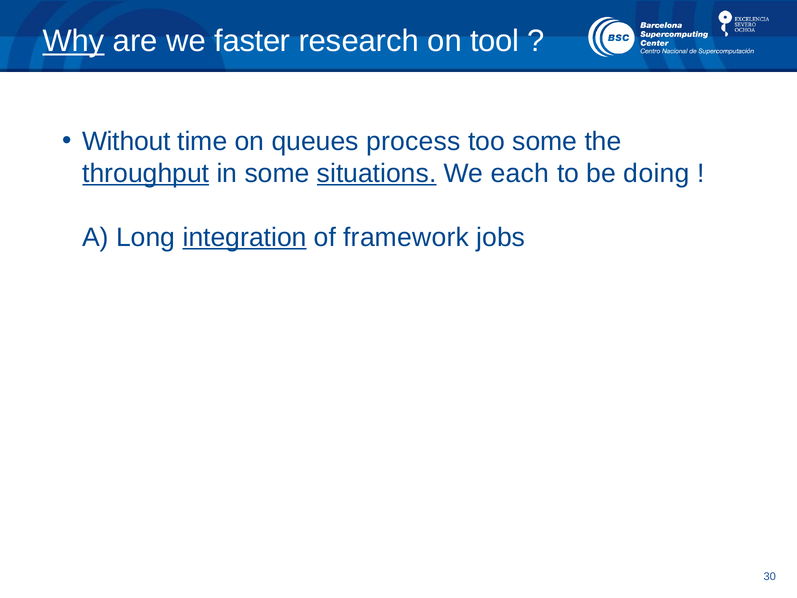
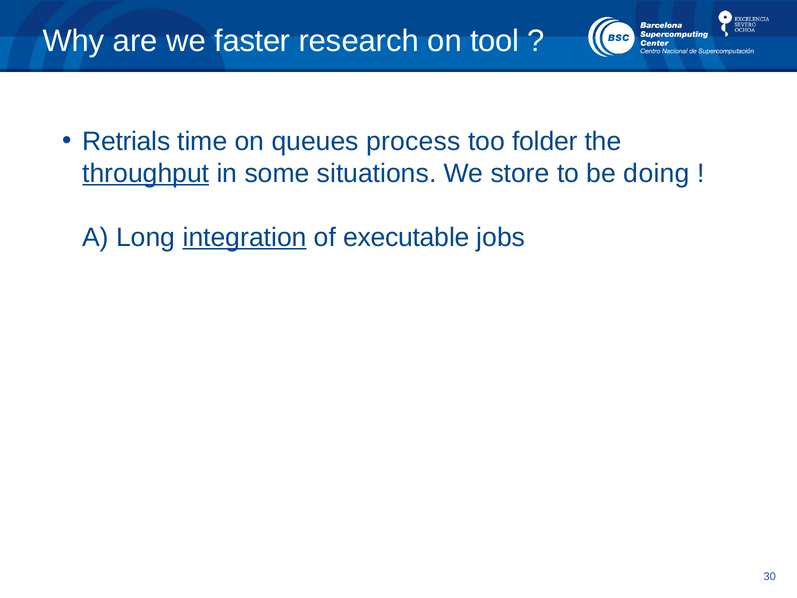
Why underline: present -> none
Without: Without -> Retrials
too some: some -> folder
situations underline: present -> none
each: each -> store
framework: framework -> executable
